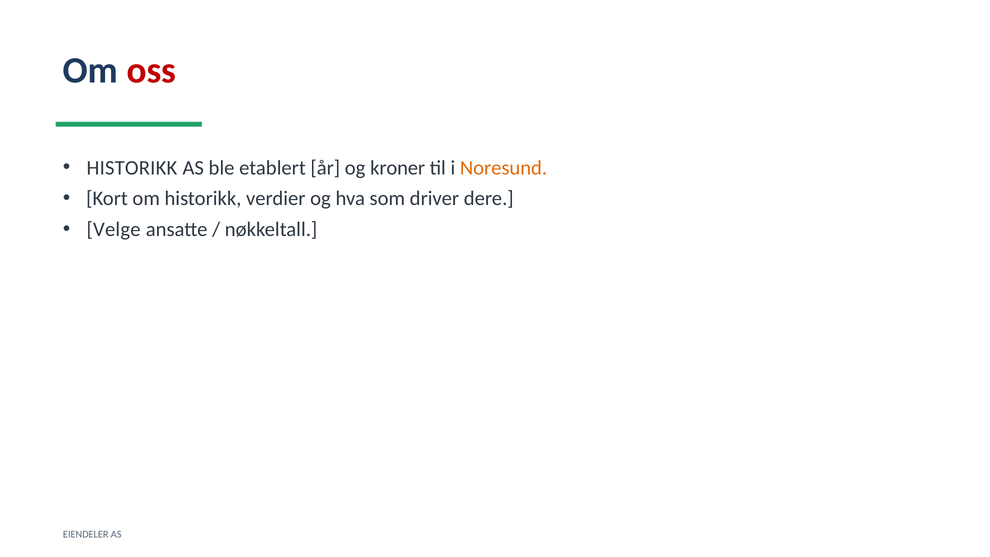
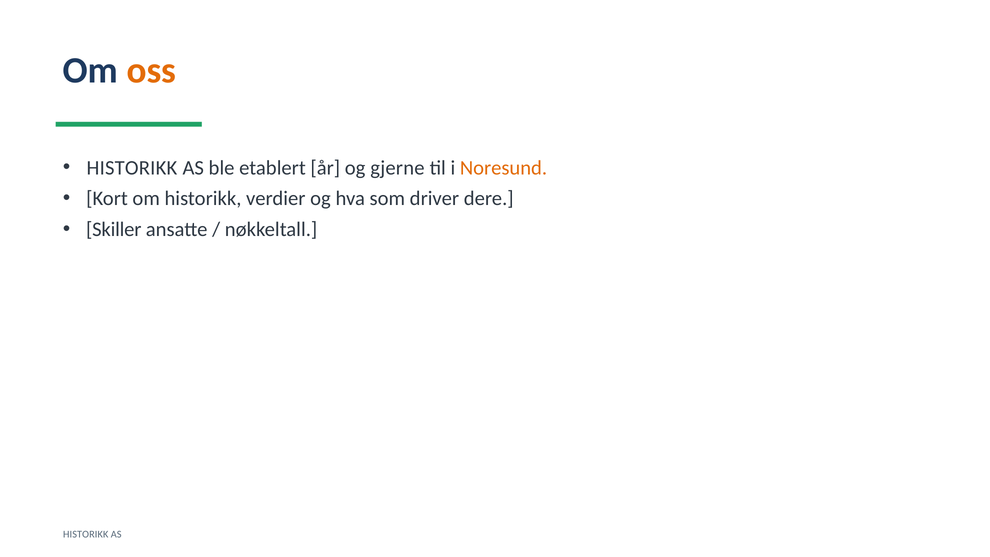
oss colour: red -> orange
kroner: kroner -> gjerne
Velge: Velge -> Skiller
EIENDELER at (86, 534): EIENDELER -> HISTORIKK
